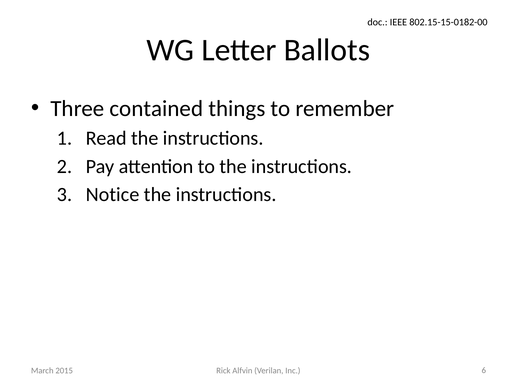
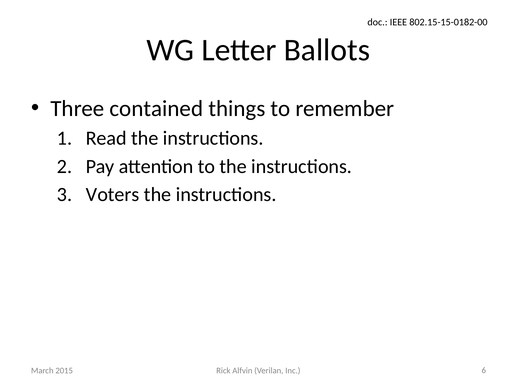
Notice: Notice -> Voters
